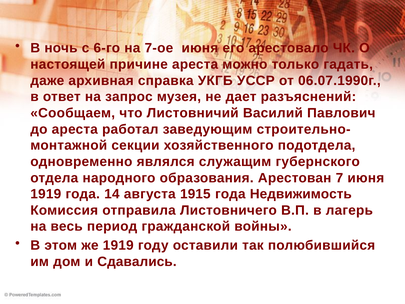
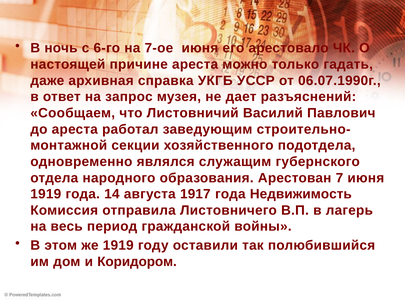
1915: 1915 -> 1917
Сдавались: Сдавались -> Коридором
